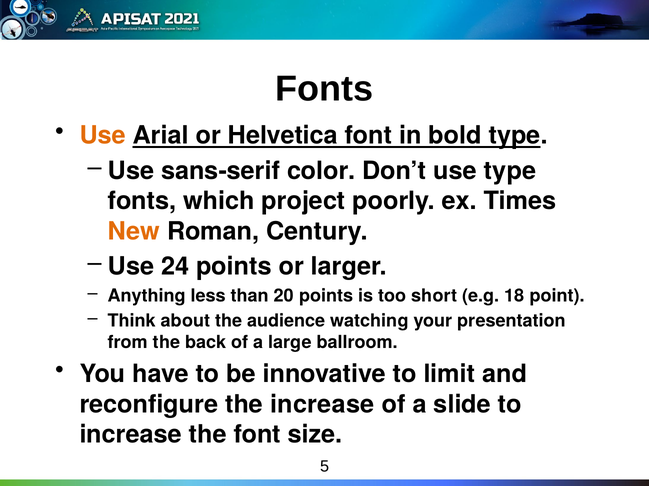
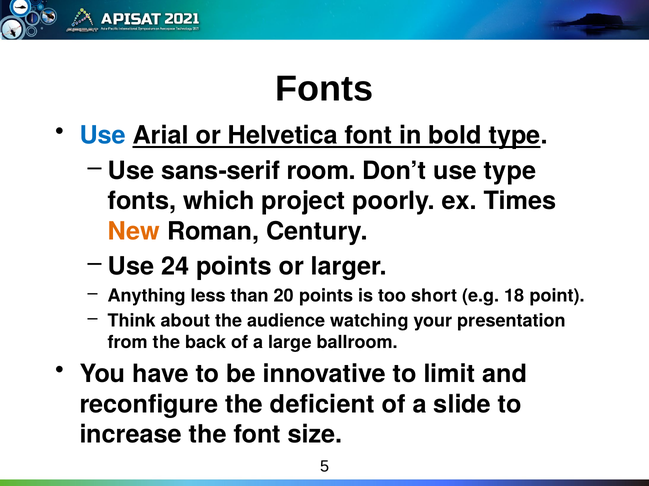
Use at (103, 136) colour: orange -> blue
color: color -> room
the increase: increase -> deficient
